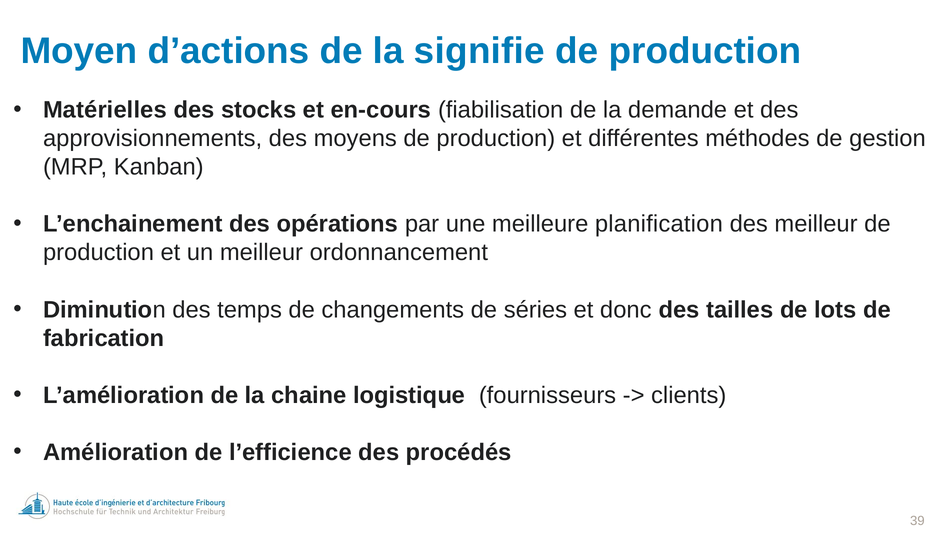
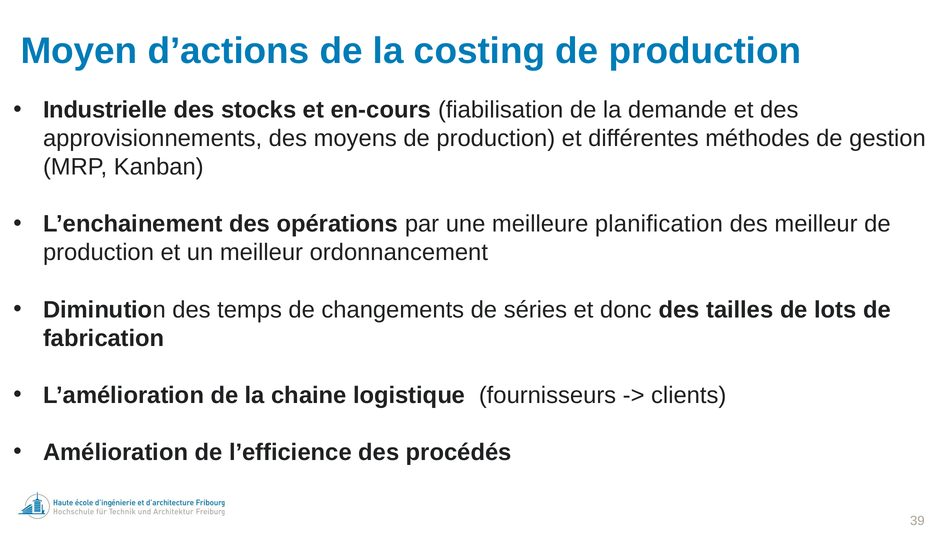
signifie: signifie -> costing
Matérielles: Matérielles -> Industrielle
